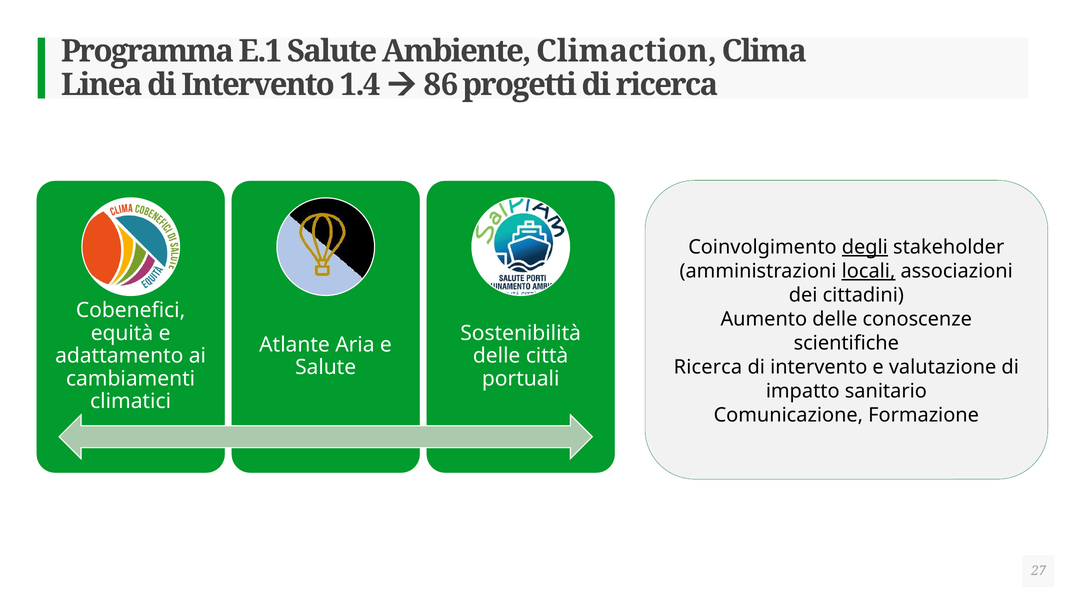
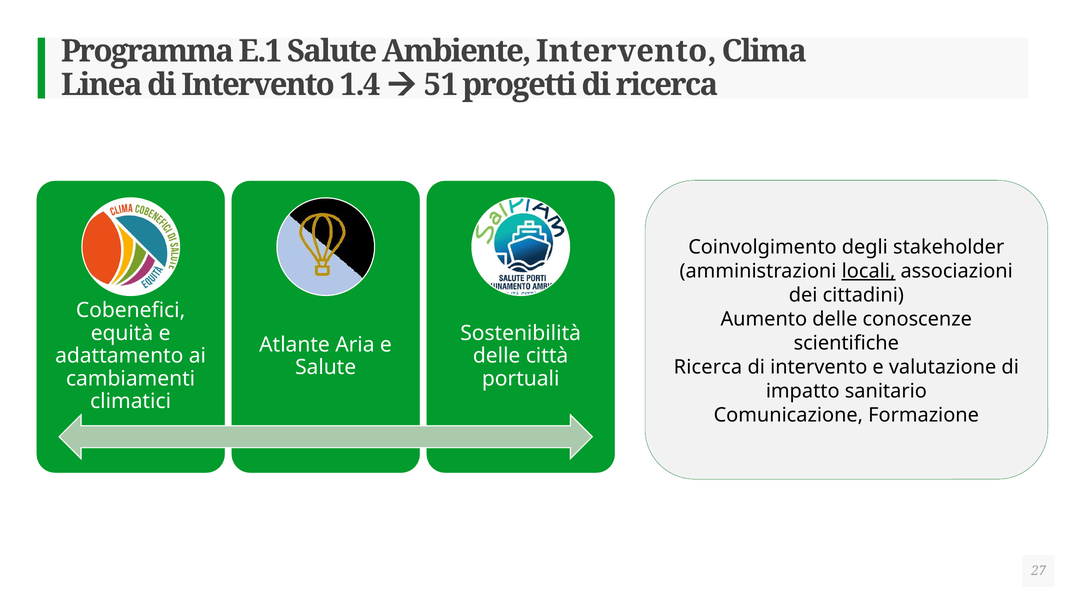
Ambiente Climaction: Climaction -> Intervento
86: 86 -> 51
degli underline: present -> none
